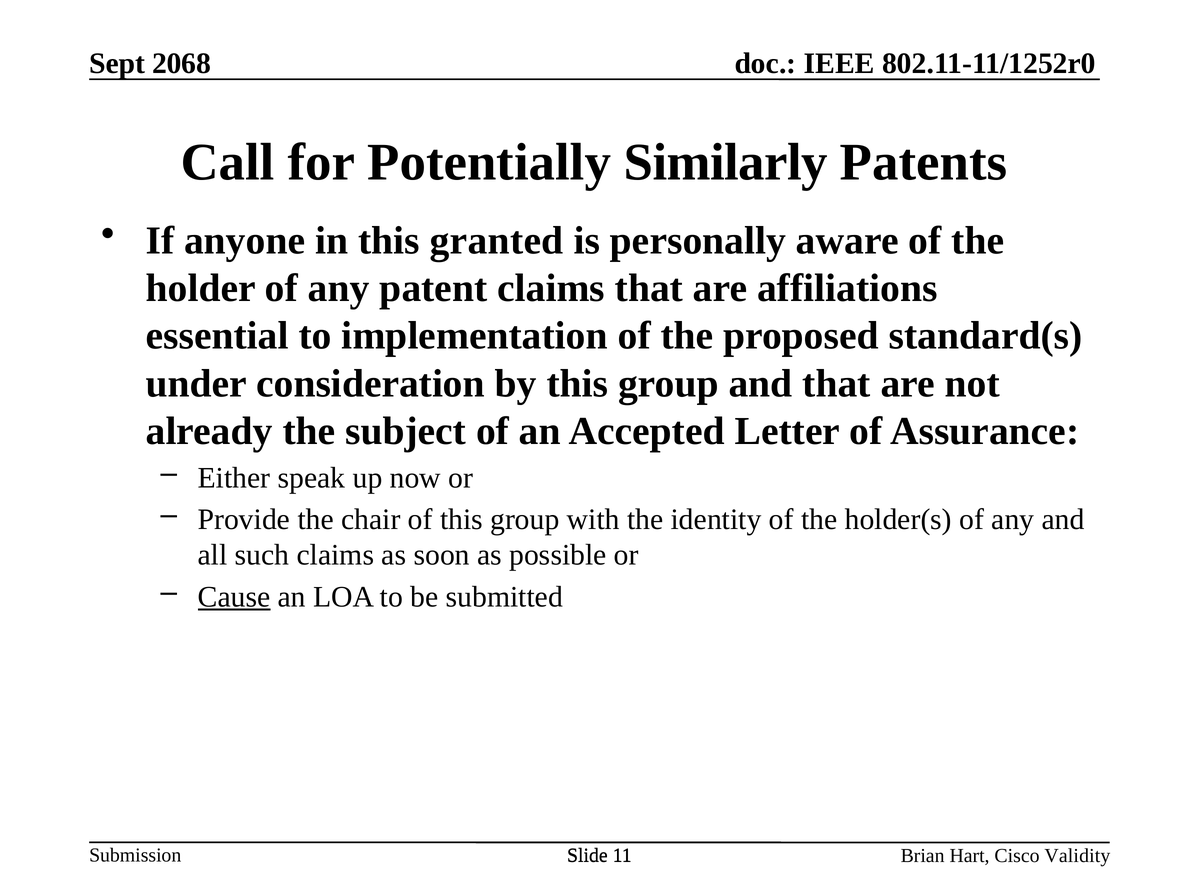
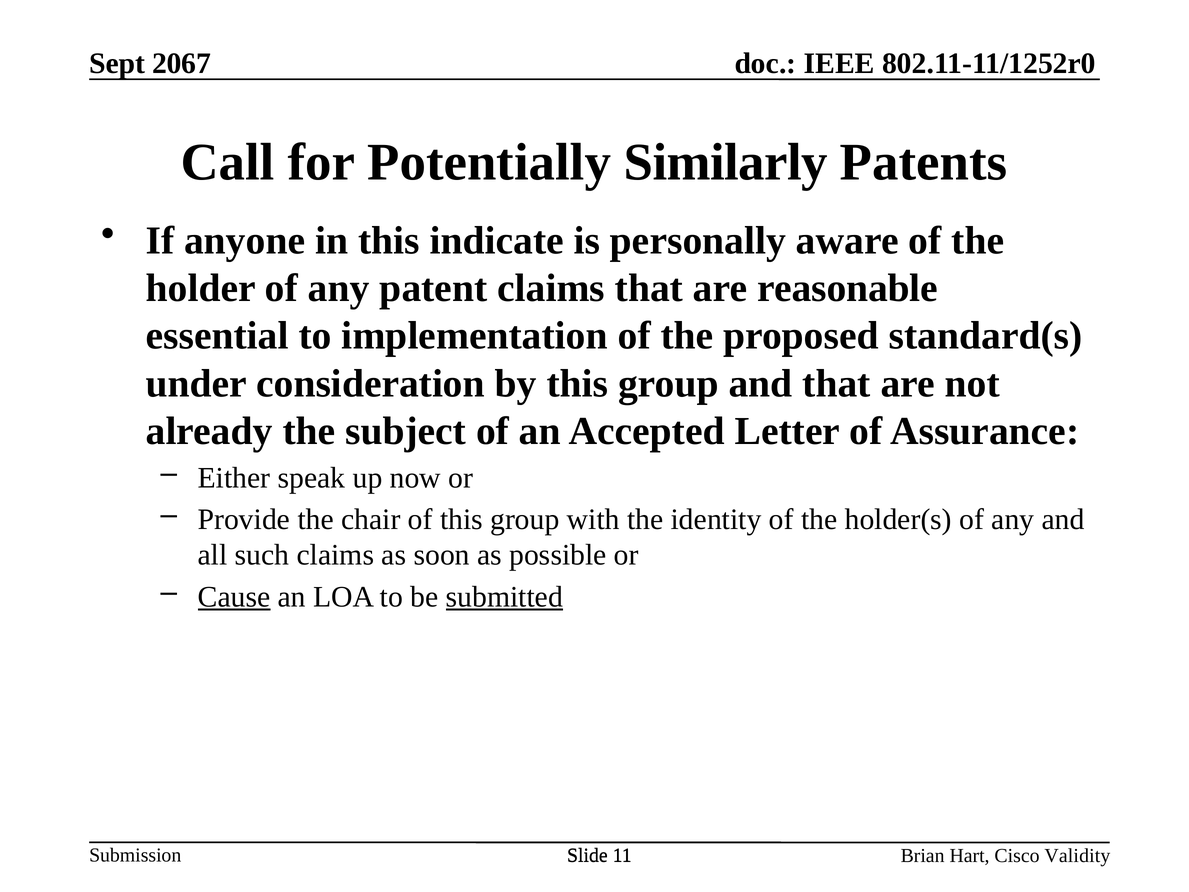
2068: 2068 -> 2067
granted: granted -> indicate
affiliations: affiliations -> reasonable
submitted underline: none -> present
